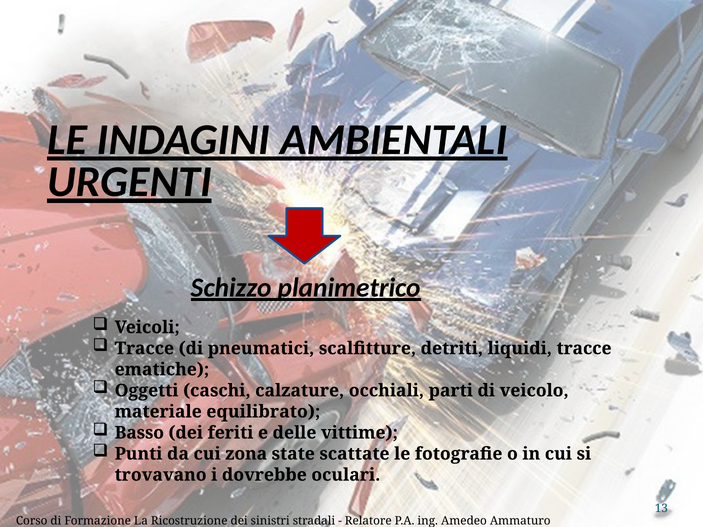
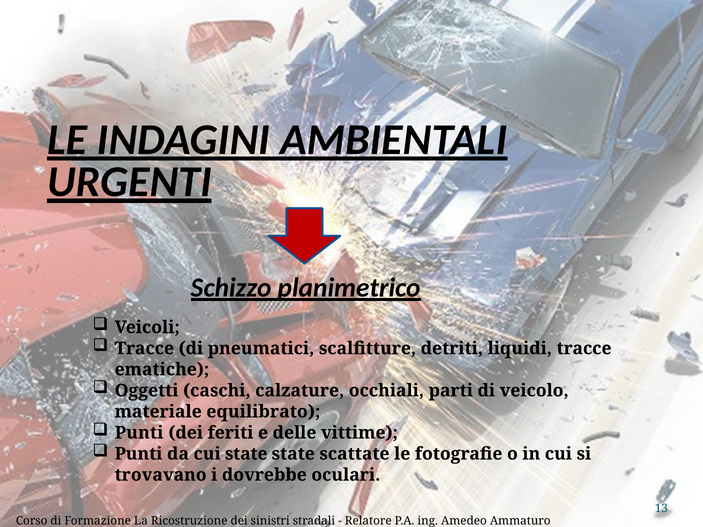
Basso at (139, 433): Basso -> Punti
cui zona: zona -> state
